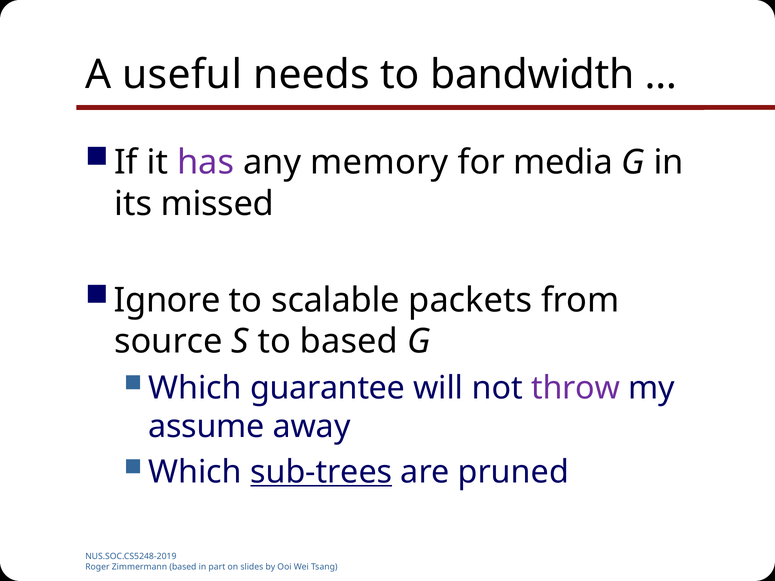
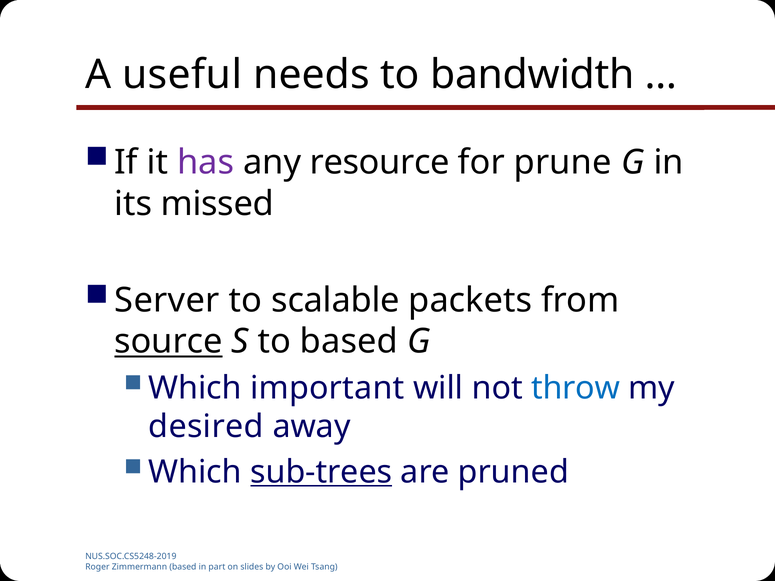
memory: memory -> resource
media: media -> prune
Ignore: Ignore -> Server
source underline: none -> present
guarantee: guarantee -> important
throw colour: purple -> blue
assume: assume -> desired
